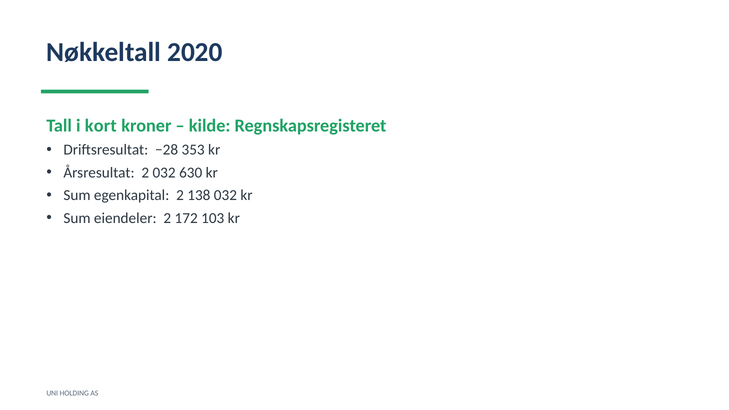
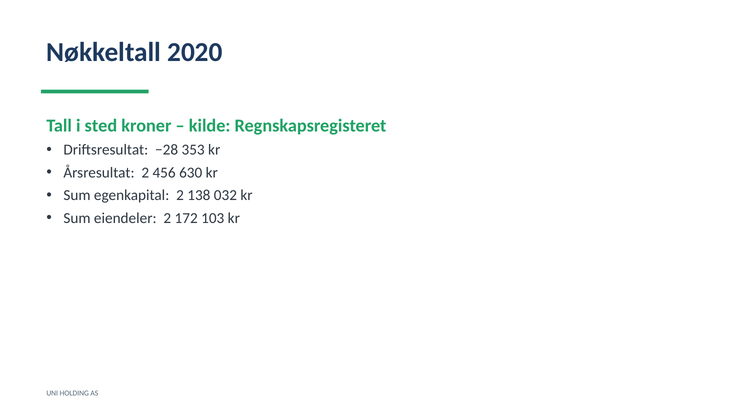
kort: kort -> sted
2 032: 032 -> 456
